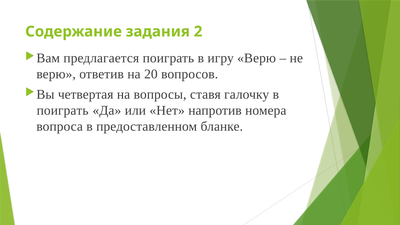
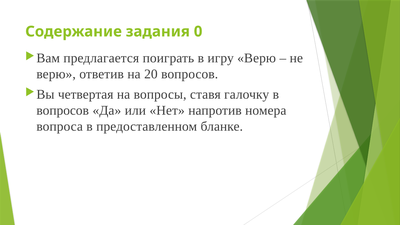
2: 2 -> 0
поиграть at (63, 110): поиграть -> вопросов
